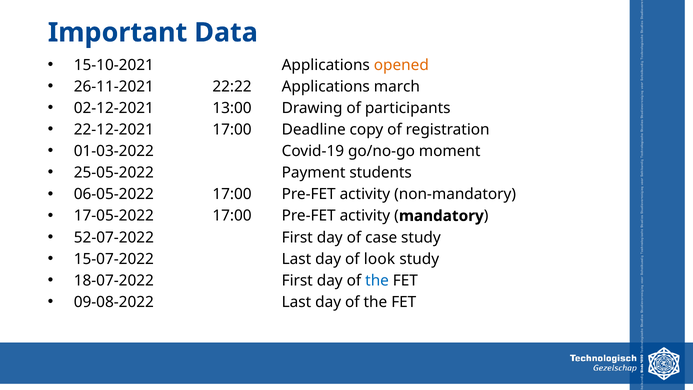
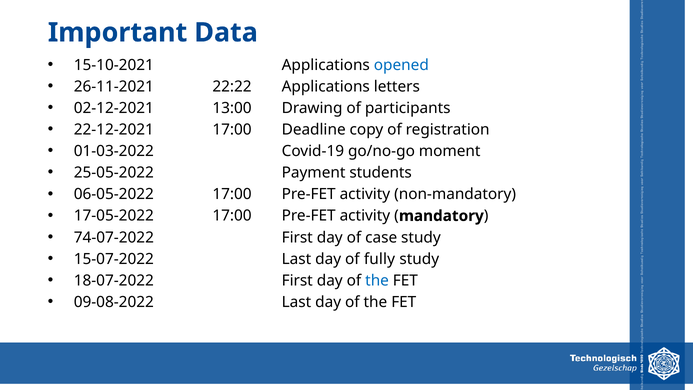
opened colour: orange -> blue
march: march -> letters
52-07-2022: 52-07-2022 -> 74-07-2022
look: look -> fully
